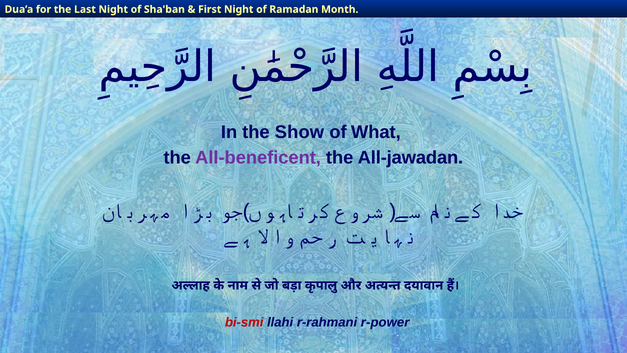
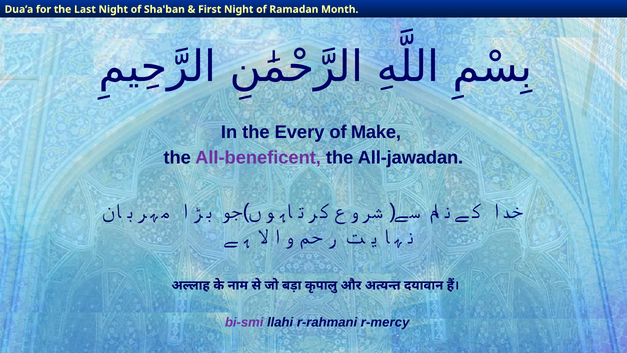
Show: Show -> Every
What: What -> Make
bi-smi colour: red -> purple
r-power: r-power -> r-mercy
